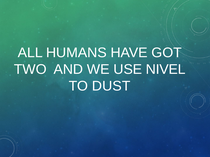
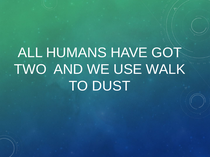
NIVEL: NIVEL -> WALK
